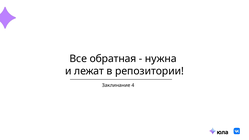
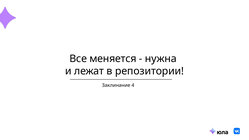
обратная: обратная -> меняется
